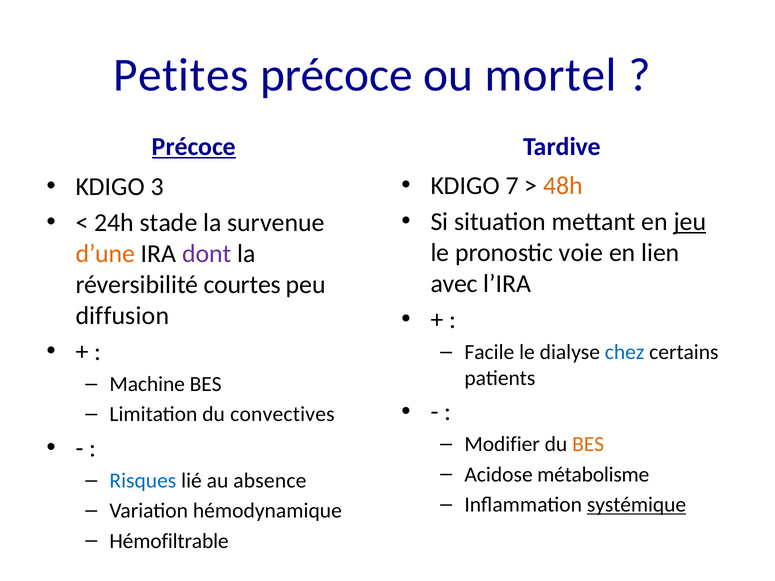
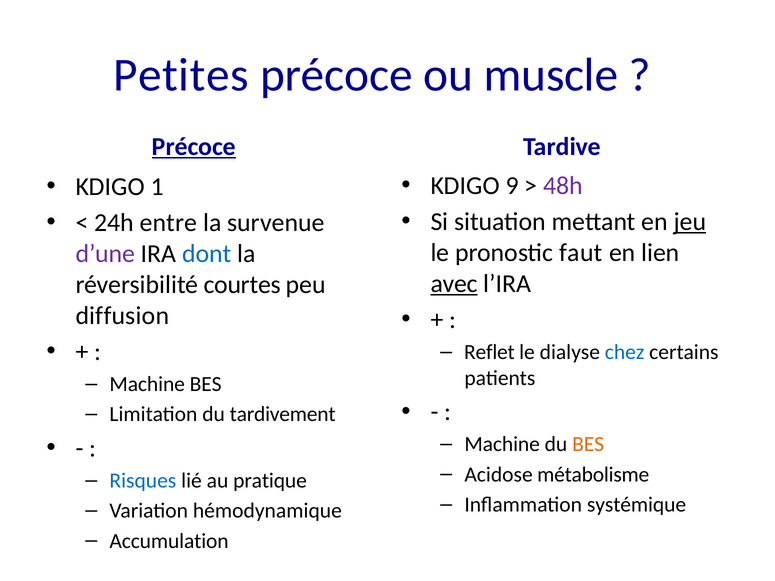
mortel: mortel -> muscle
7: 7 -> 9
48h colour: orange -> purple
3: 3 -> 1
stade: stade -> entre
voie: voie -> faut
d’une colour: orange -> purple
dont colour: purple -> blue
avec underline: none -> present
Facile: Facile -> Reflet
convectives: convectives -> tardivement
Modifier at (502, 445): Modifier -> Machine
absence: absence -> pratique
systémique underline: present -> none
Hémofiltrable: Hémofiltrable -> Accumulation
